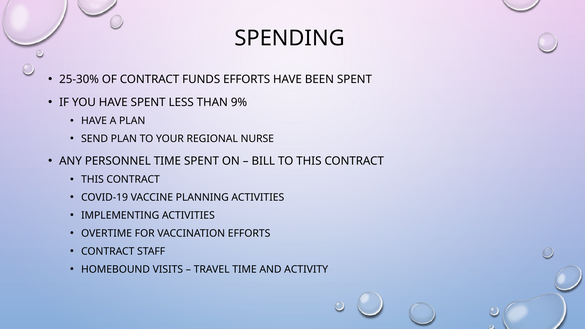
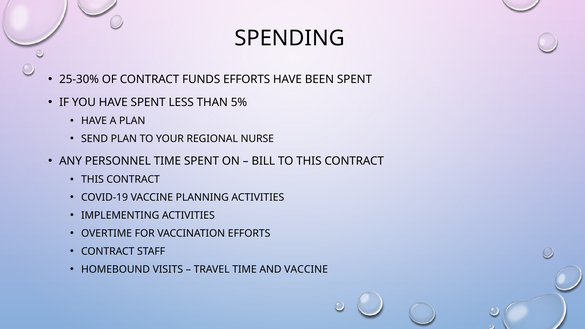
9%: 9% -> 5%
AND ACTIVITY: ACTIVITY -> VACCINE
